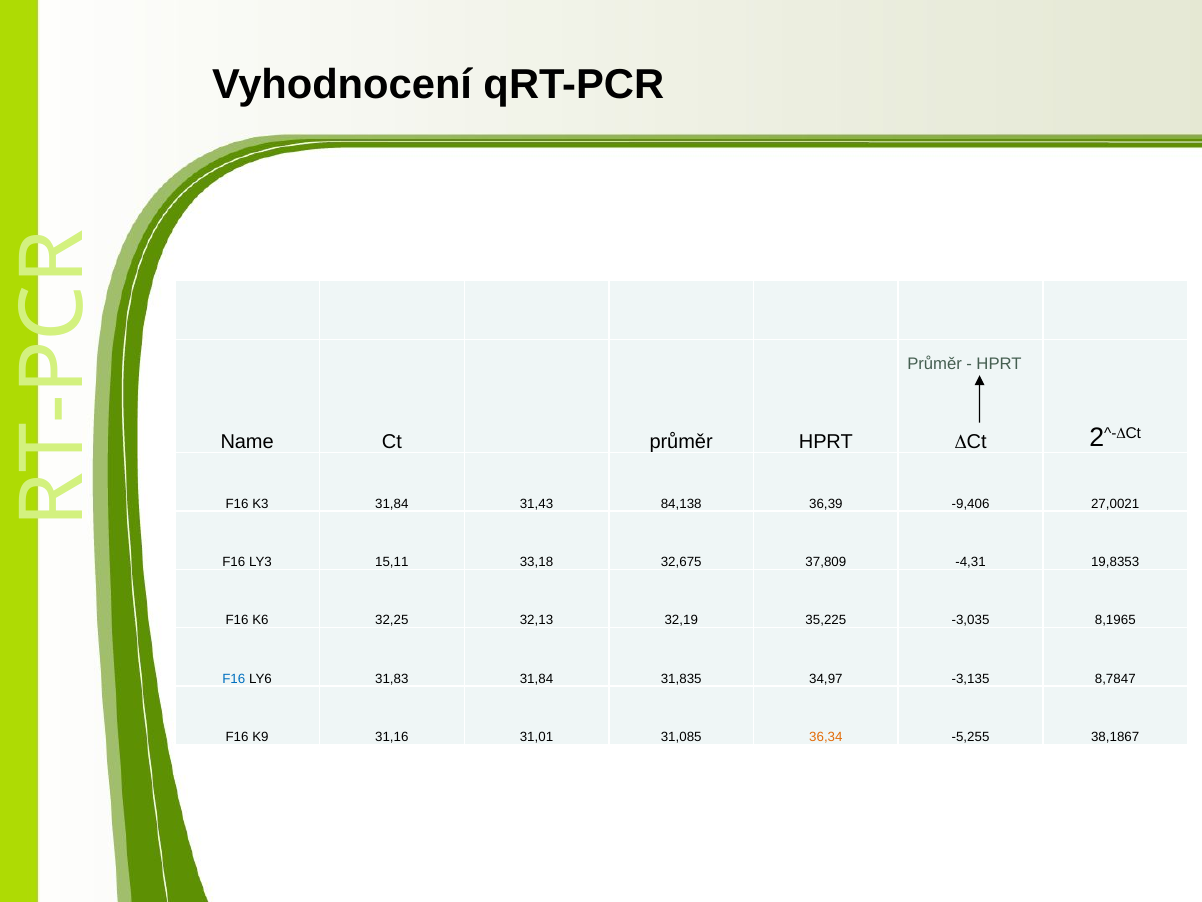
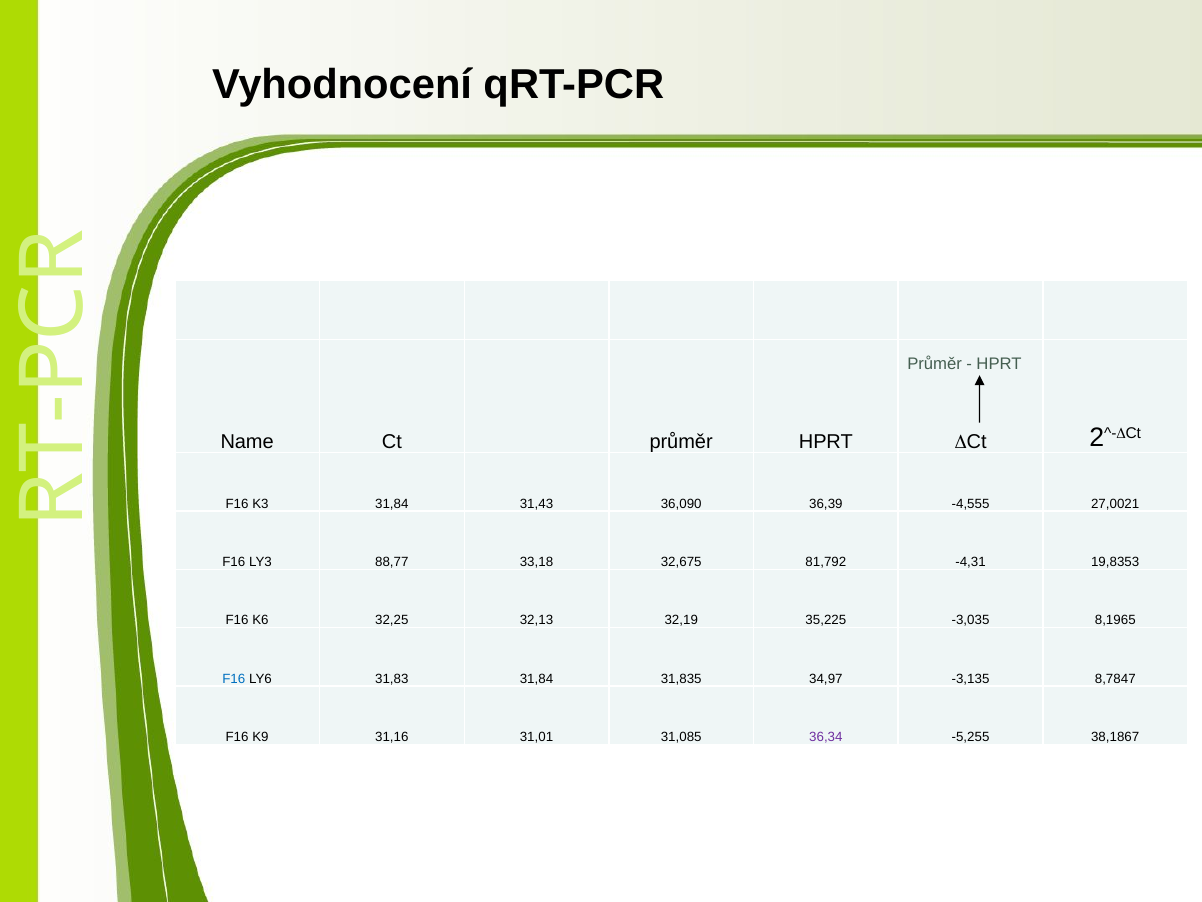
84,138: 84,138 -> 36,090
-9,406: -9,406 -> -4,555
15,11: 15,11 -> 88,77
37,809: 37,809 -> 81,792
36,34 colour: orange -> purple
